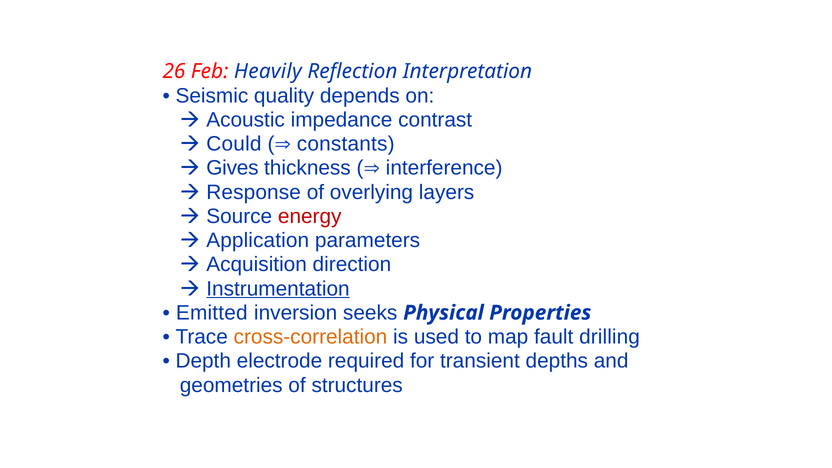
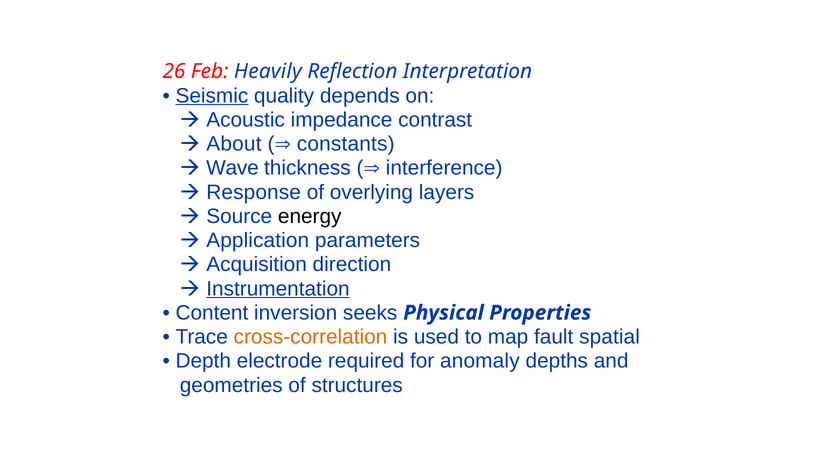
Seismic underline: none -> present
Could: Could -> About
Gives: Gives -> Wave
energy colour: red -> black
Emitted: Emitted -> Content
drilling: drilling -> spatial
transient: transient -> anomaly
